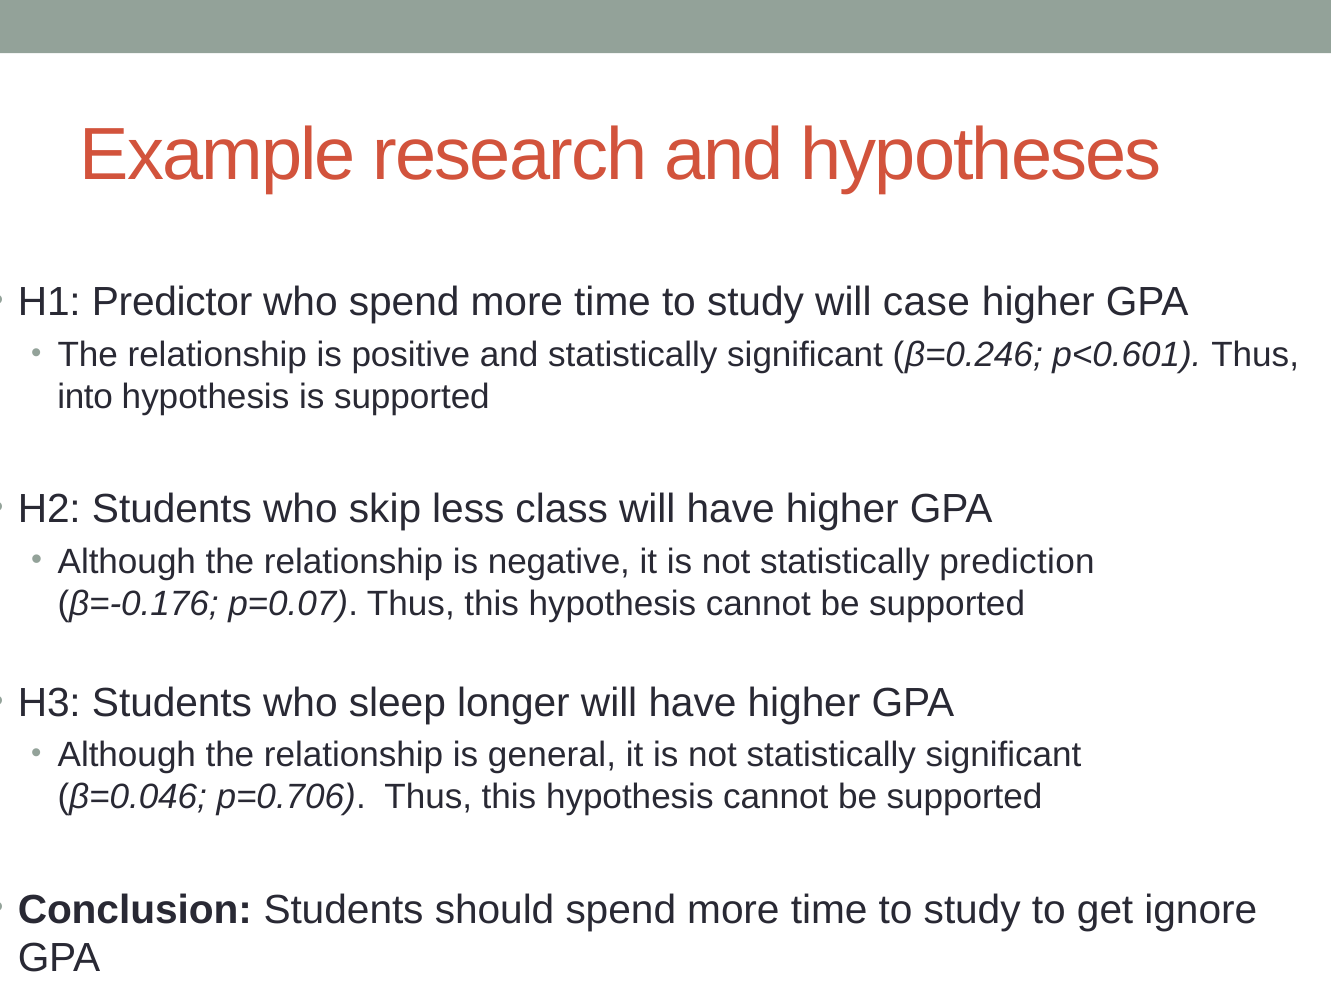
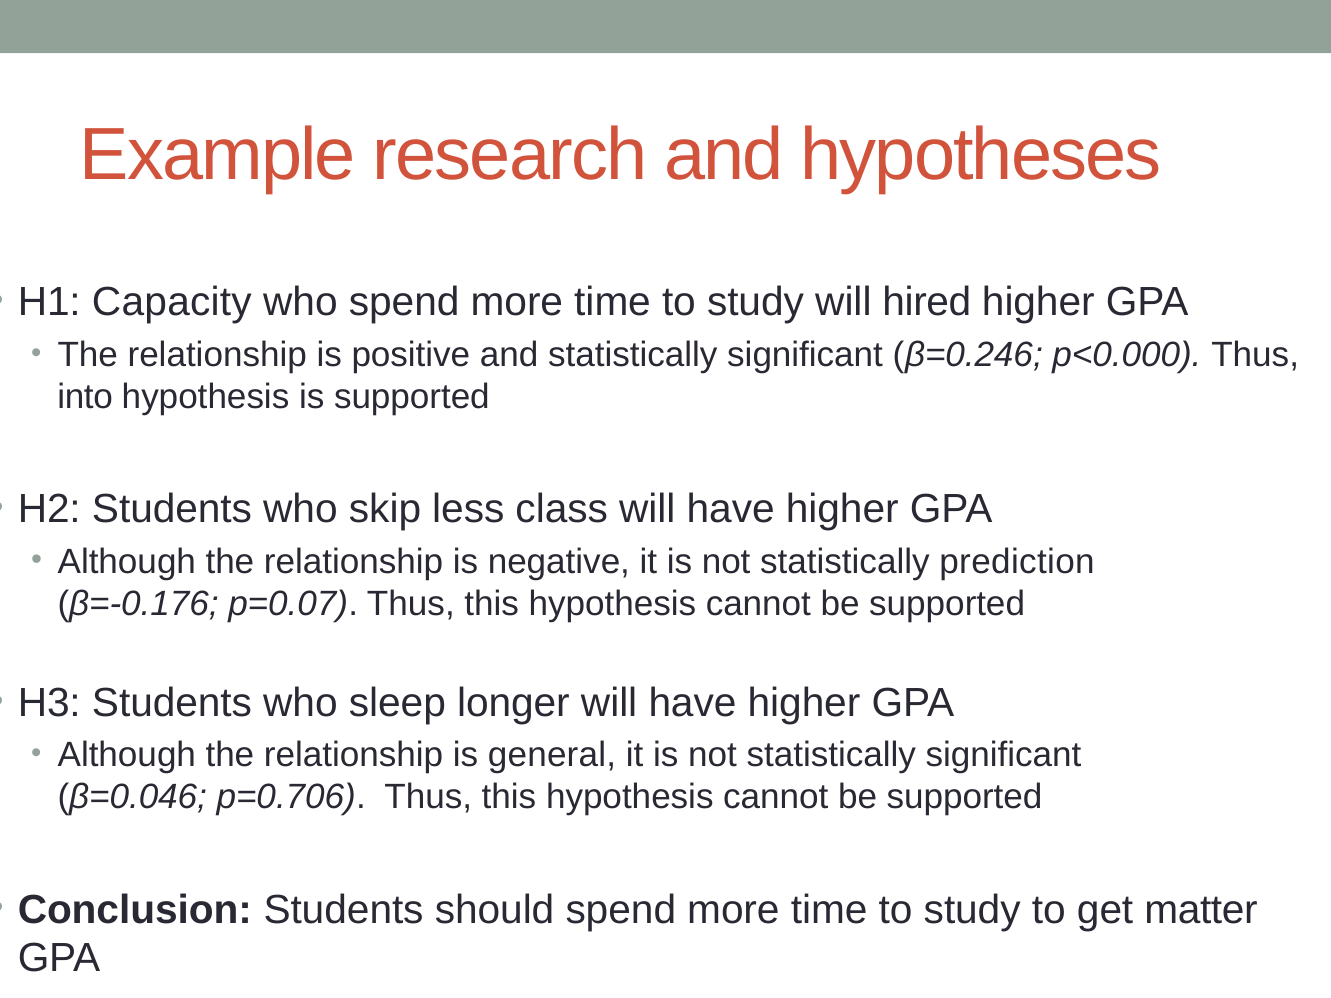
Predictor: Predictor -> Capacity
case: case -> hired
p<0.601: p<0.601 -> p<0.000
ignore: ignore -> matter
